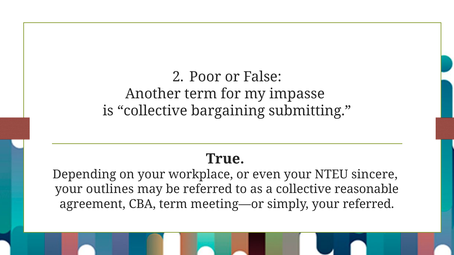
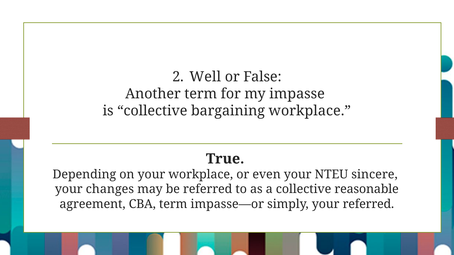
Poor: Poor -> Well
bargaining submitting: submitting -> workplace
outlines: outlines -> changes
meeting—or: meeting—or -> impasse—or
